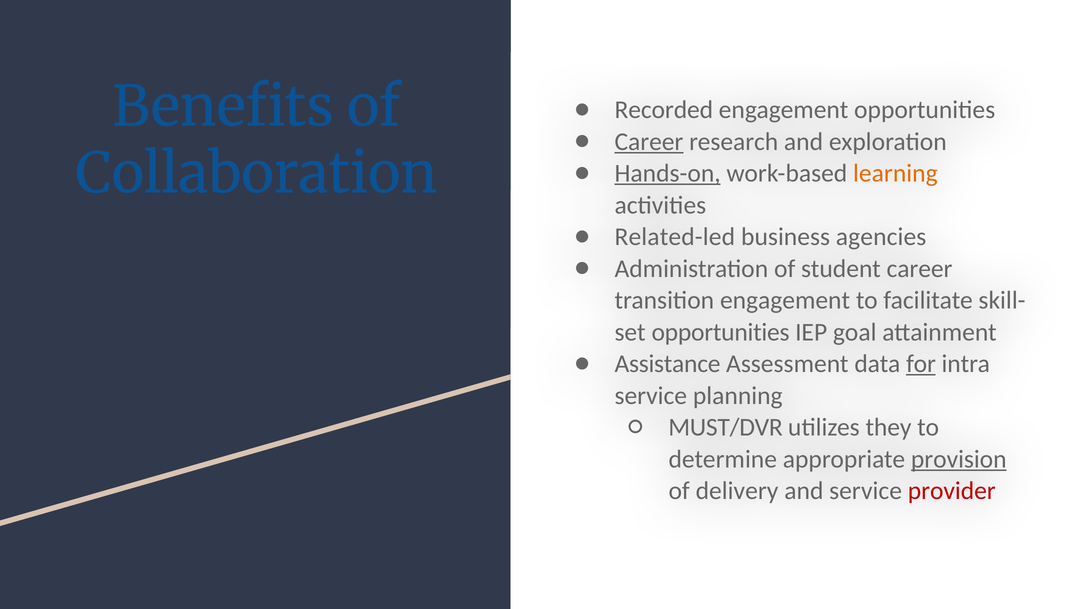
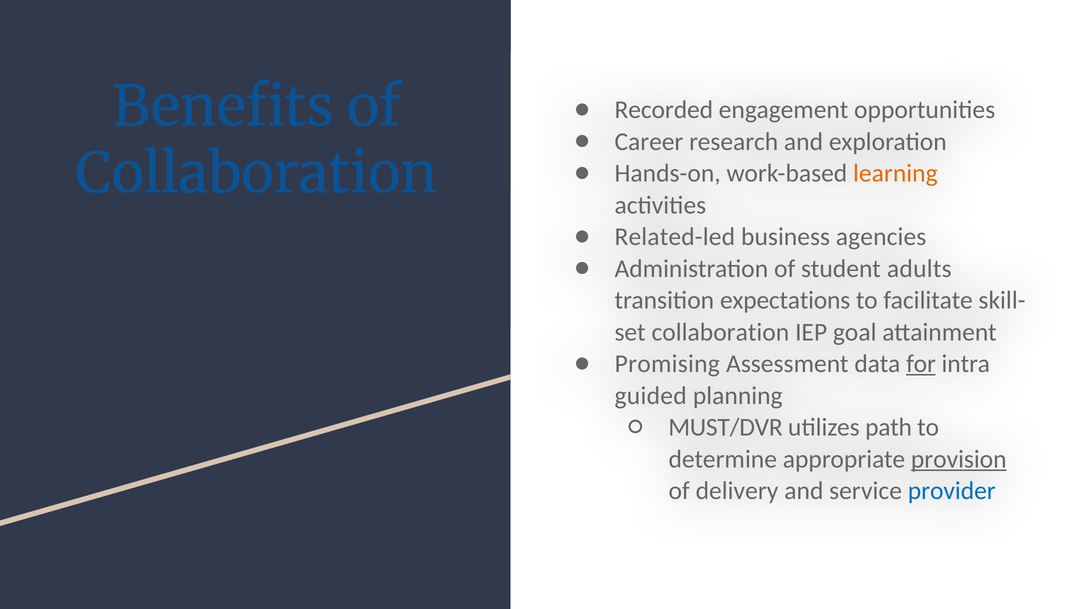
Career at (649, 142) underline: present -> none
Hands-on underline: present -> none
student career: career -> adults
transition engagement: engagement -> expectations
opportunities at (721, 332): opportunities -> collaboration
Assistance: Assistance -> Promising
service at (651, 395): service -> guided
they: they -> path
provider colour: red -> blue
